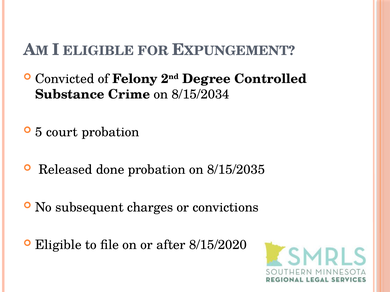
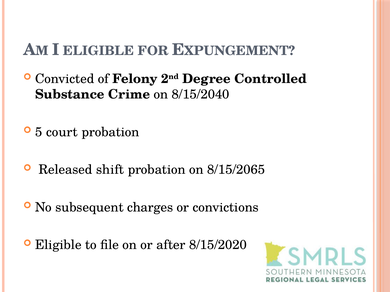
8/15/2034: 8/15/2034 -> 8/15/2040
done: done -> shift
8/15/2035: 8/15/2035 -> 8/15/2065
